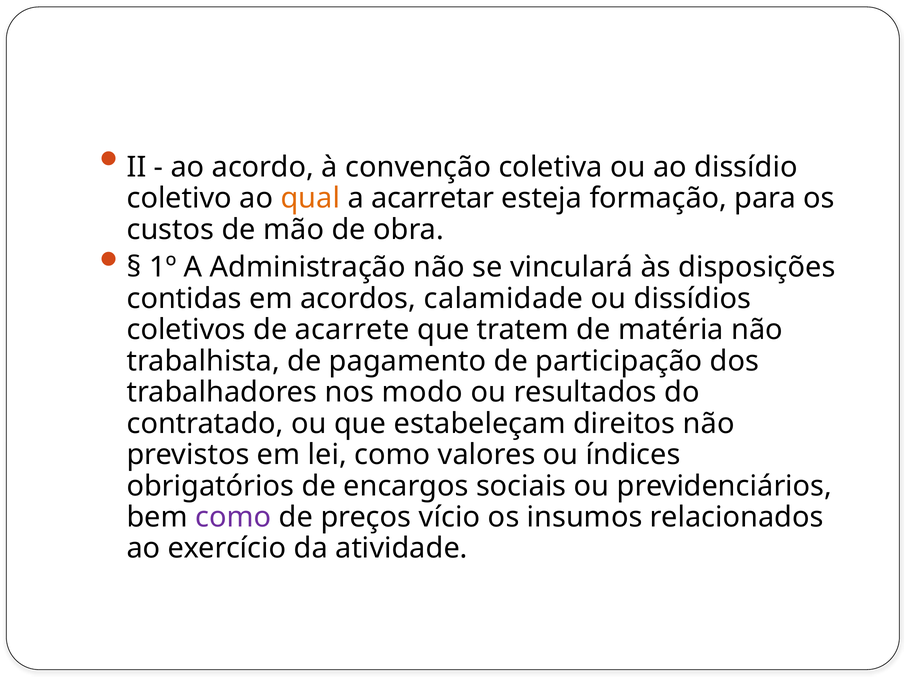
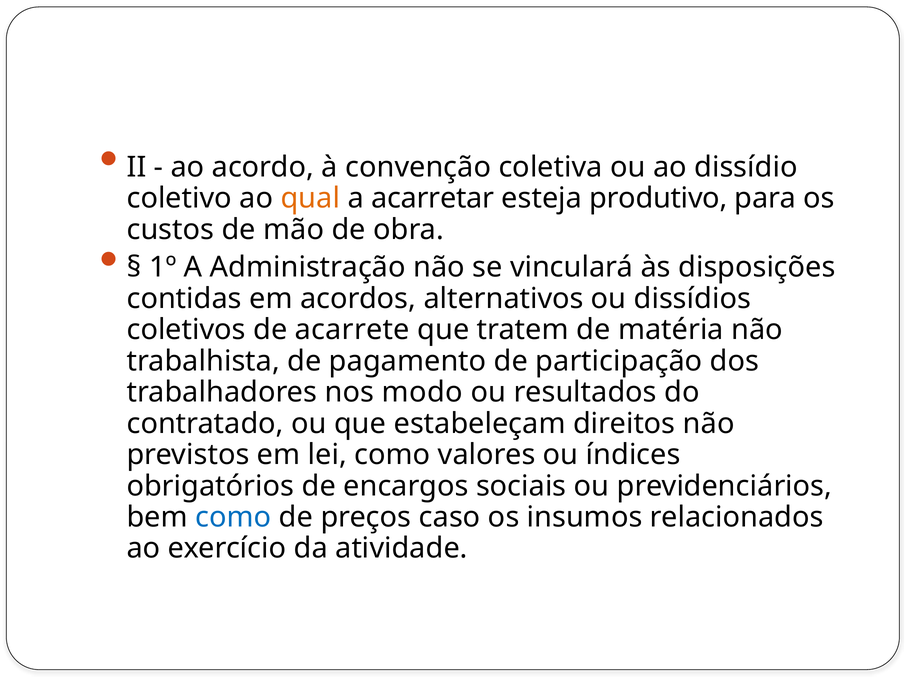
formação: formação -> produtivo
calamidade: calamidade -> alternativos
como at (233, 518) colour: purple -> blue
vício: vício -> caso
